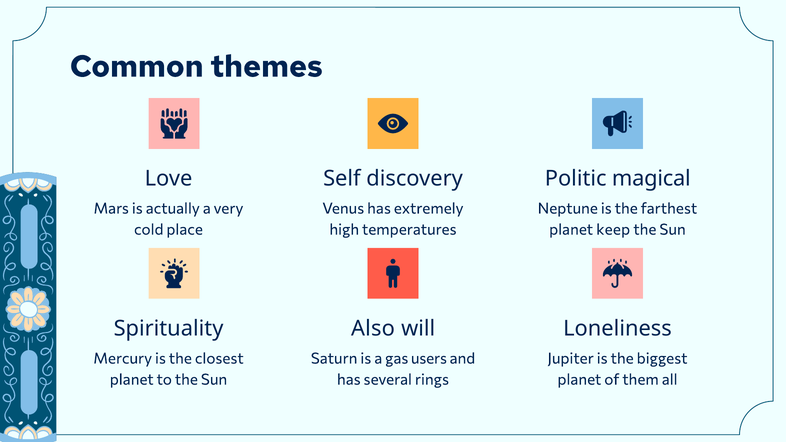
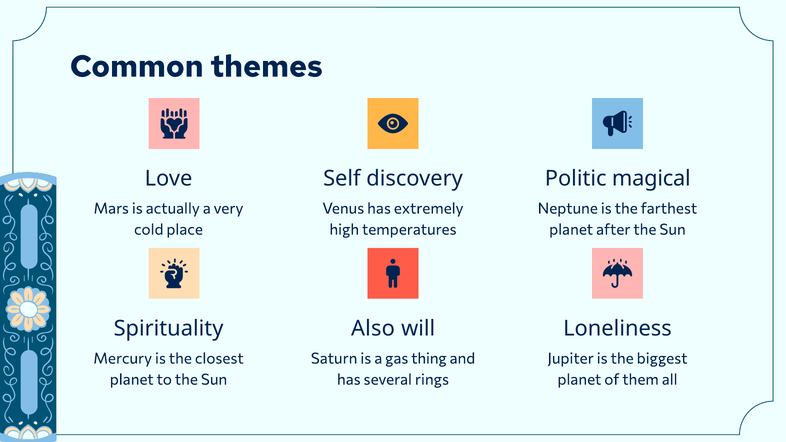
keep: keep -> after
users: users -> thing
